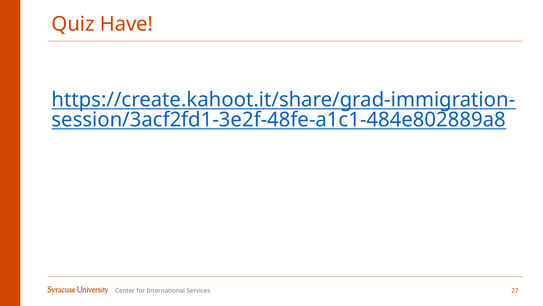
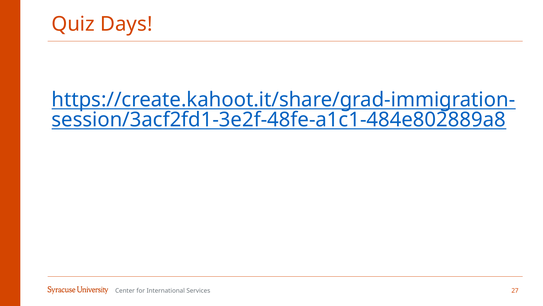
Have: Have -> Days
